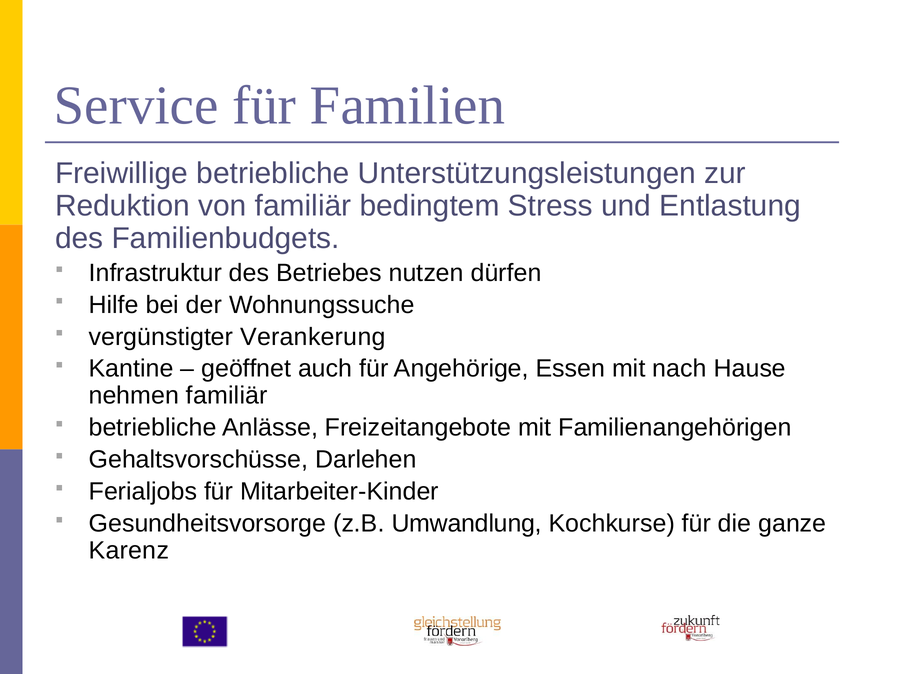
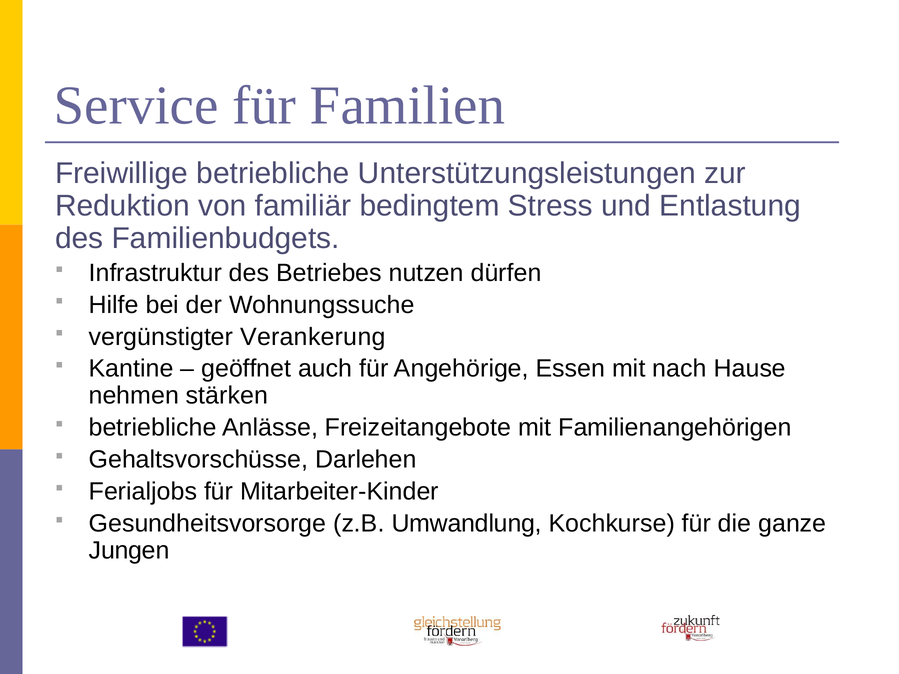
nehmen familiär: familiär -> stärken
Karenz: Karenz -> Jungen
